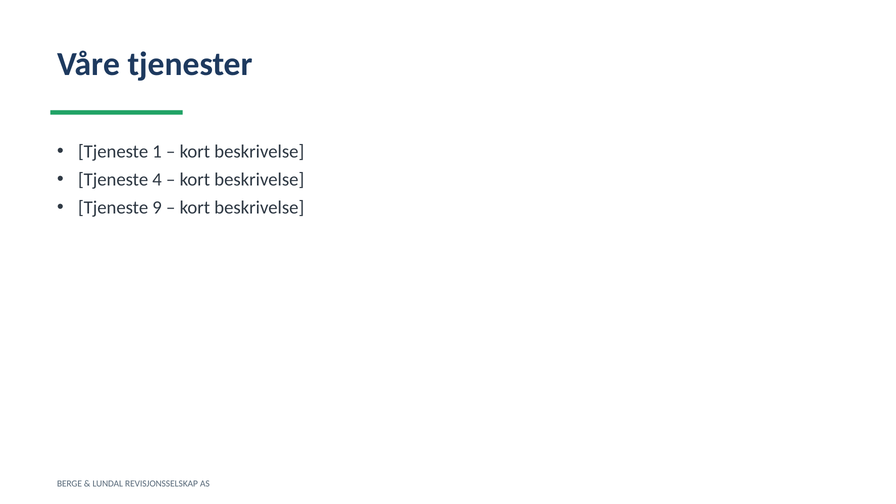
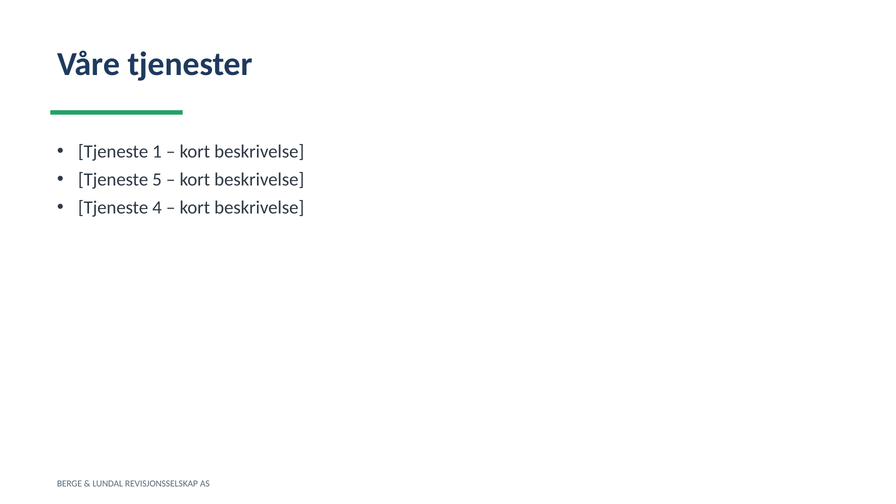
4: 4 -> 5
9: 9 -> 4
